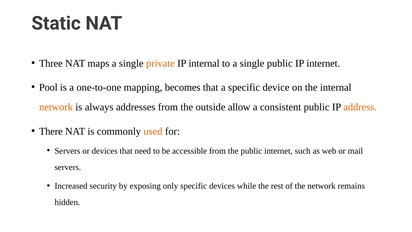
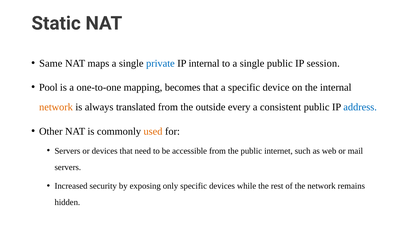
Three: Three -> Same
private colour: orange -> blue
IP internet: internet -> session
addresses: addresses -> translated
allow: allow -> every
address colour: orange -> blue
There: There -> Other
